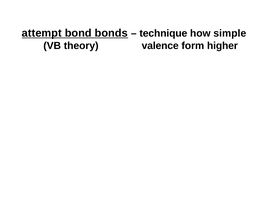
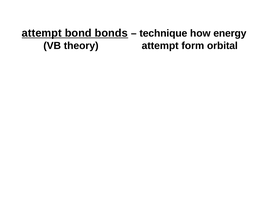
simple: simple -> energy
theory valence: valence -> attempt
higher: higher -> orbital
